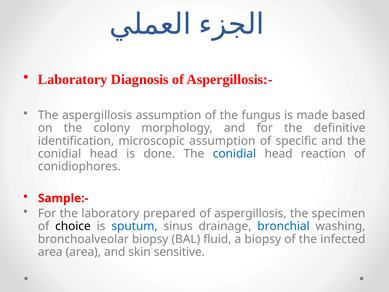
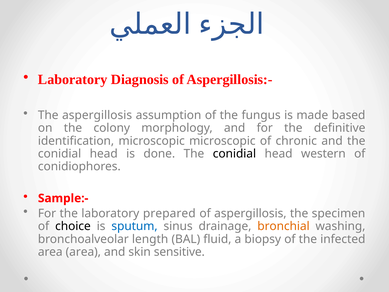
microscopic assumption: assumption -> microscopic
specific: specific -> chronic
conidial at (234, 154) colour: blue -> black
reaction: reaction -> western
bronchial colour: blue -> orange
bronchoalveolar biopsy: biopsy -> length
